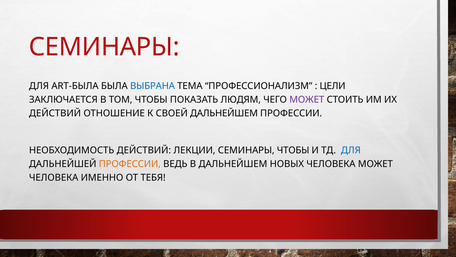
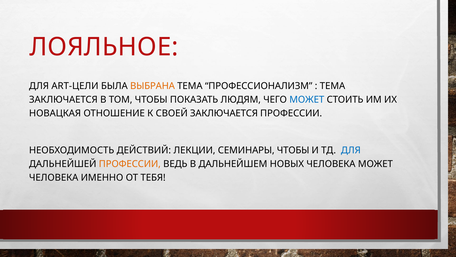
СЕМИНАРЫ at (104, 47): СЕМИНАРЫ -> ЛОЯЛЬНОЕ
ART-БЫЛА: ART-БЫЛА -> ART-ЦЕЛИ
ВЫБРАНА colour: blue -> orange
ЦЕЛИ at (333, 86): ЦЕЛИ -> ТЕМА
МОЖЕТ at (307, 100) colour: purple -> blue
ДЕЙСТВИЙ at (55, 113): ДЕЙСТВИЙ -> НОВАЦКАЯ
СВОЕЙ ДАЛЬНЕЙШЕМ: ДАЛЬНЕЙШЕМ -> ЗАКЛЮЧАЕТСЯ
